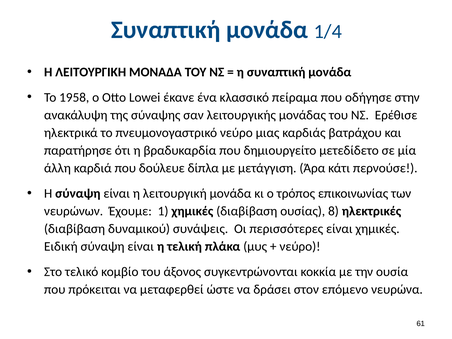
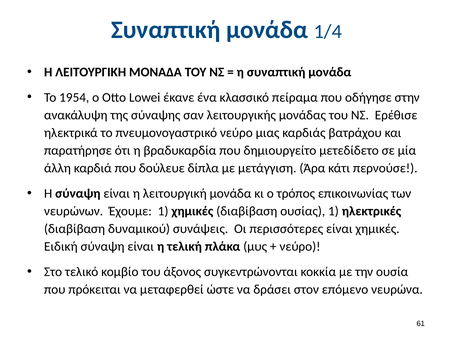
1958: 1958 -> 1954
ουσίας 8: 8 -> 1
